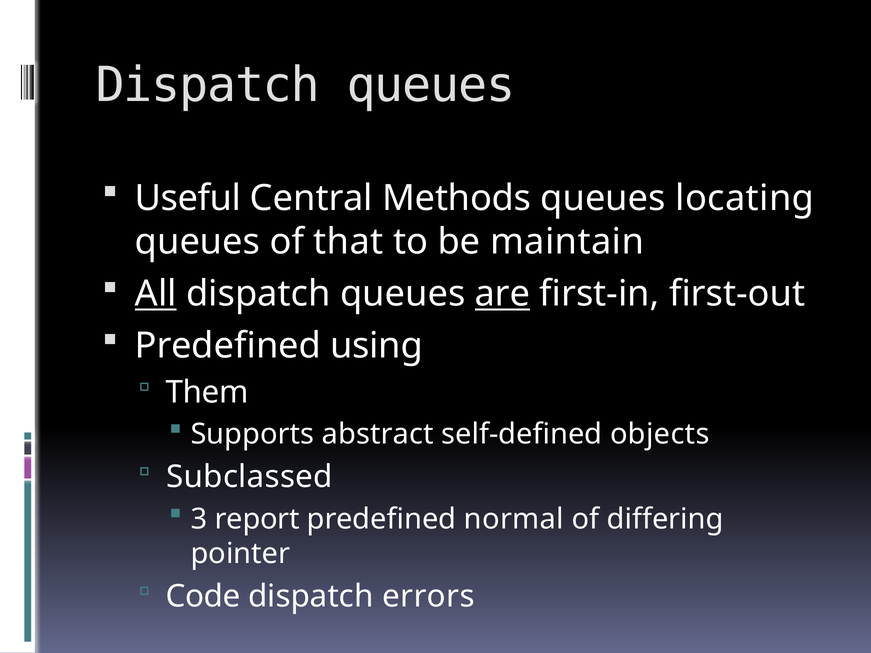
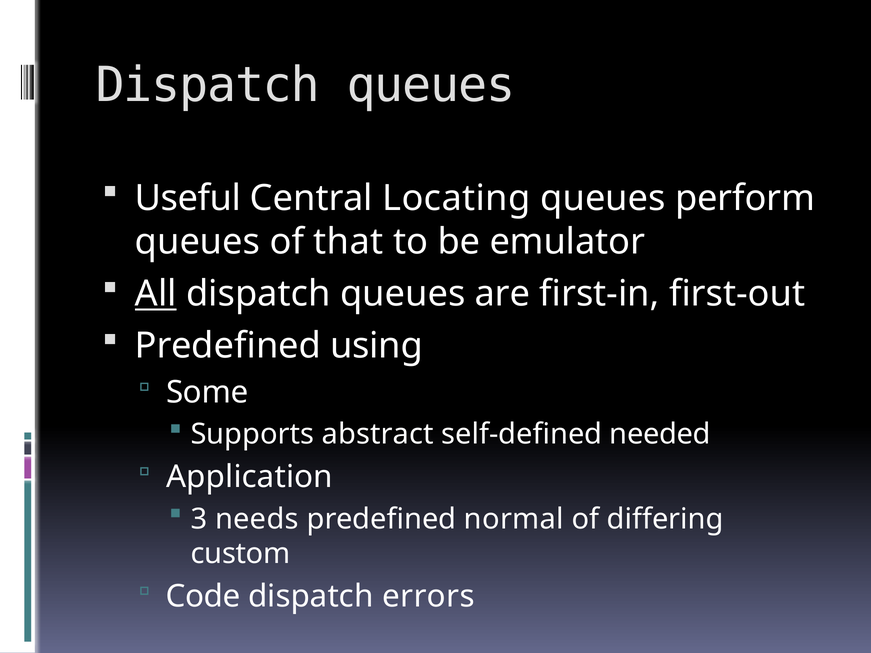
Methods: Methods -> Locating
locating: locating -> perform
maintain: maintain -> emulator
are underline: present -> none
Them: Them -> Some
objects: objects -> needed
Subclassed: Subclassed -> Application
report: report -> needs
pointer: pointer -> custom
